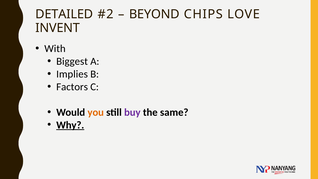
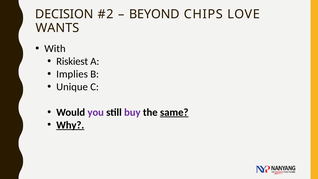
DETAILED: DETAILED -> DECISION
INVENT: INVENT -> WANTS
Biggest: Biggest -> Riskiest
Factors: Factors -> Unique
you colour: orange -> purple
same underline: none -> present
